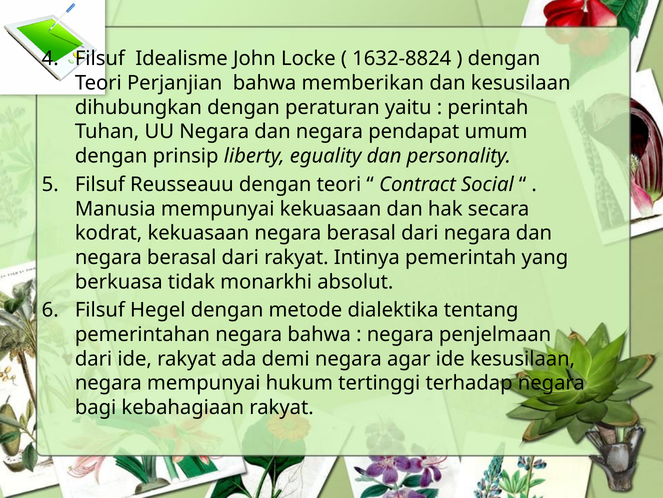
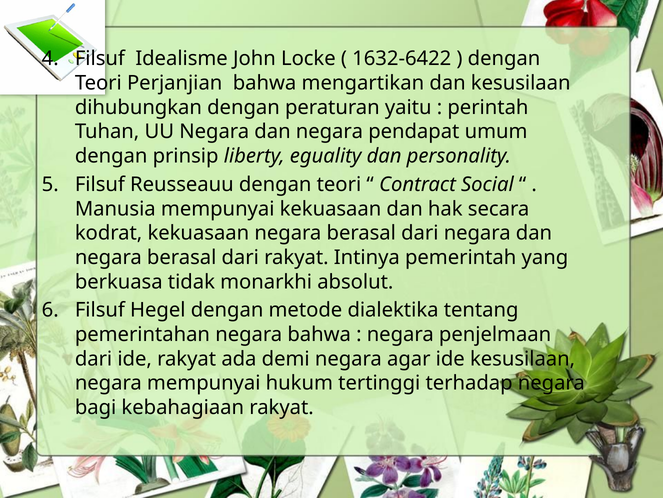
1632-8824: 1632-8824 -> 1632-6422
memberikan: memberikan -> mengartikan
